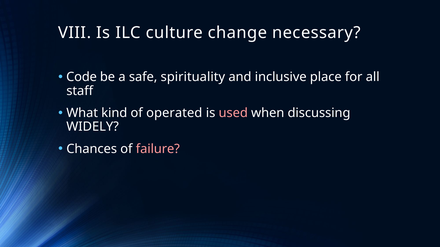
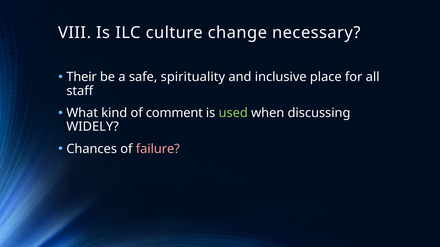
Code: Code -> Their
operated: operated -> comment
used colour: pink -> light green
